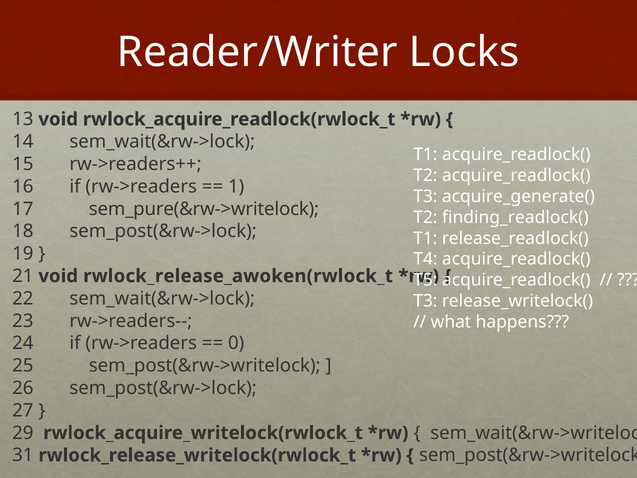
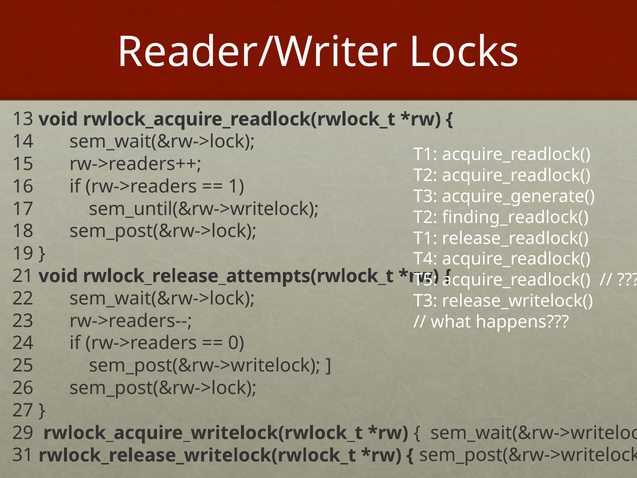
sem_pure(&rw->writelock: sem_pure(&rw->writelock -> sem_until(&rw->writelock
rwlock_release_awoken(rwlock_t: rwlock_release_awoken(rwlock_t -> rwlock_release_attempts(rwlock_t
